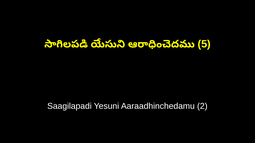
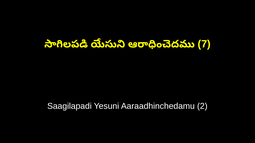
5: 5 -> 7
